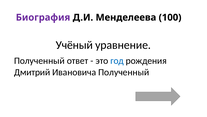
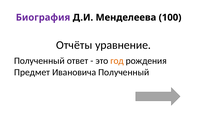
Учёный: Учёный -> Отчёты
год colour: blue -> orange
Дмитрий: Дмитрий -> Предмет
